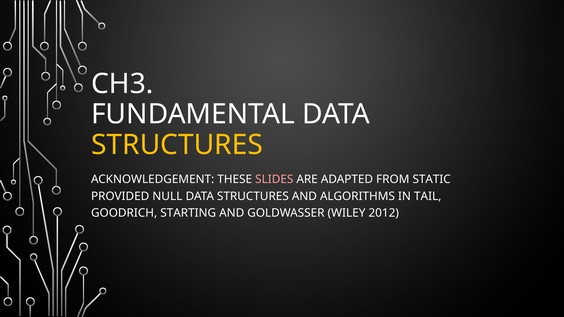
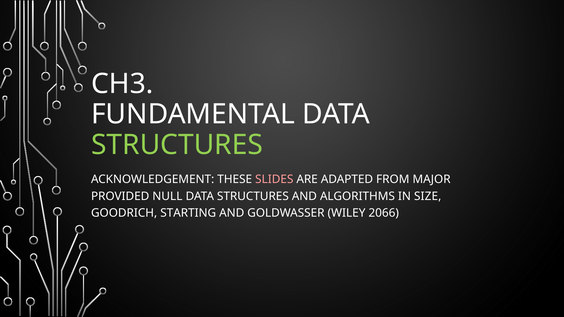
STRUCTURES at (177, 145) colour: yellow -> light green
STATIC: STATIC -> MAJOR
TAIL: TAIL -> SIZE
2012: 2012 -> 2066
